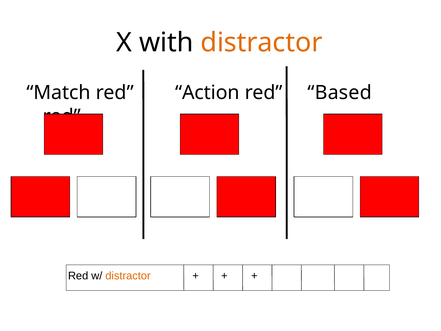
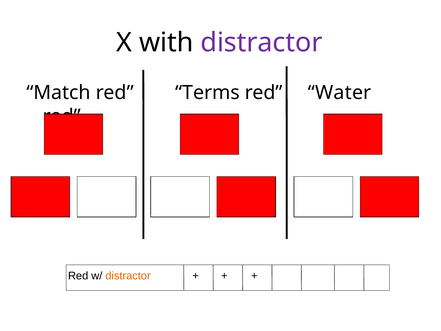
distractor at (262, 43) colour: orange -> purple
Action: Action -> Terms
Based: Based -> Water
